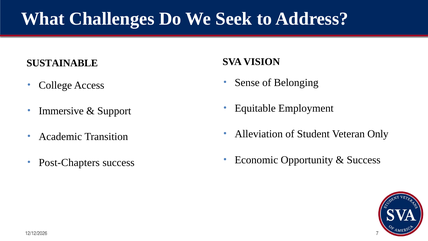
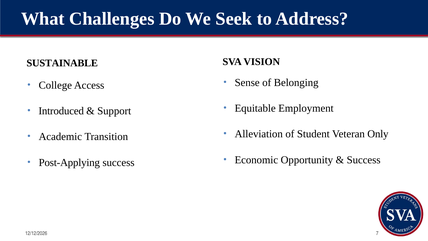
Immersive: Immersive -> Introduced
Post-Chapters: Post-Chapters -> Post-Applying
